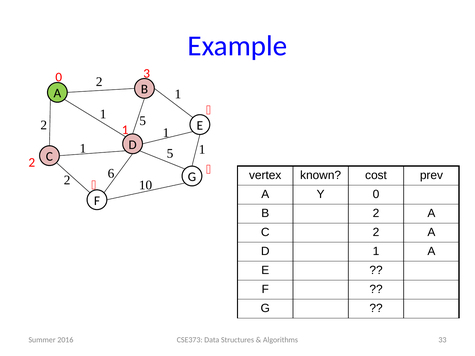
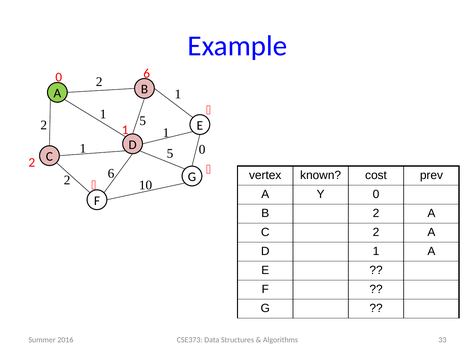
0 3: 3 -> 6
1 at (202, 150): 1 -> 0
